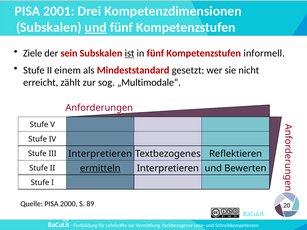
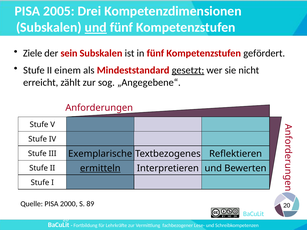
2001: 2001 -> 2005
ist underline: present -> none
informell: informell -> gefördert
gesetzt underline: none -> present
„Multimodale“: „Multimodale“ -> „Angegebene“
Interpretieren at (100, 154): Interpretieren -> Exemplarische
